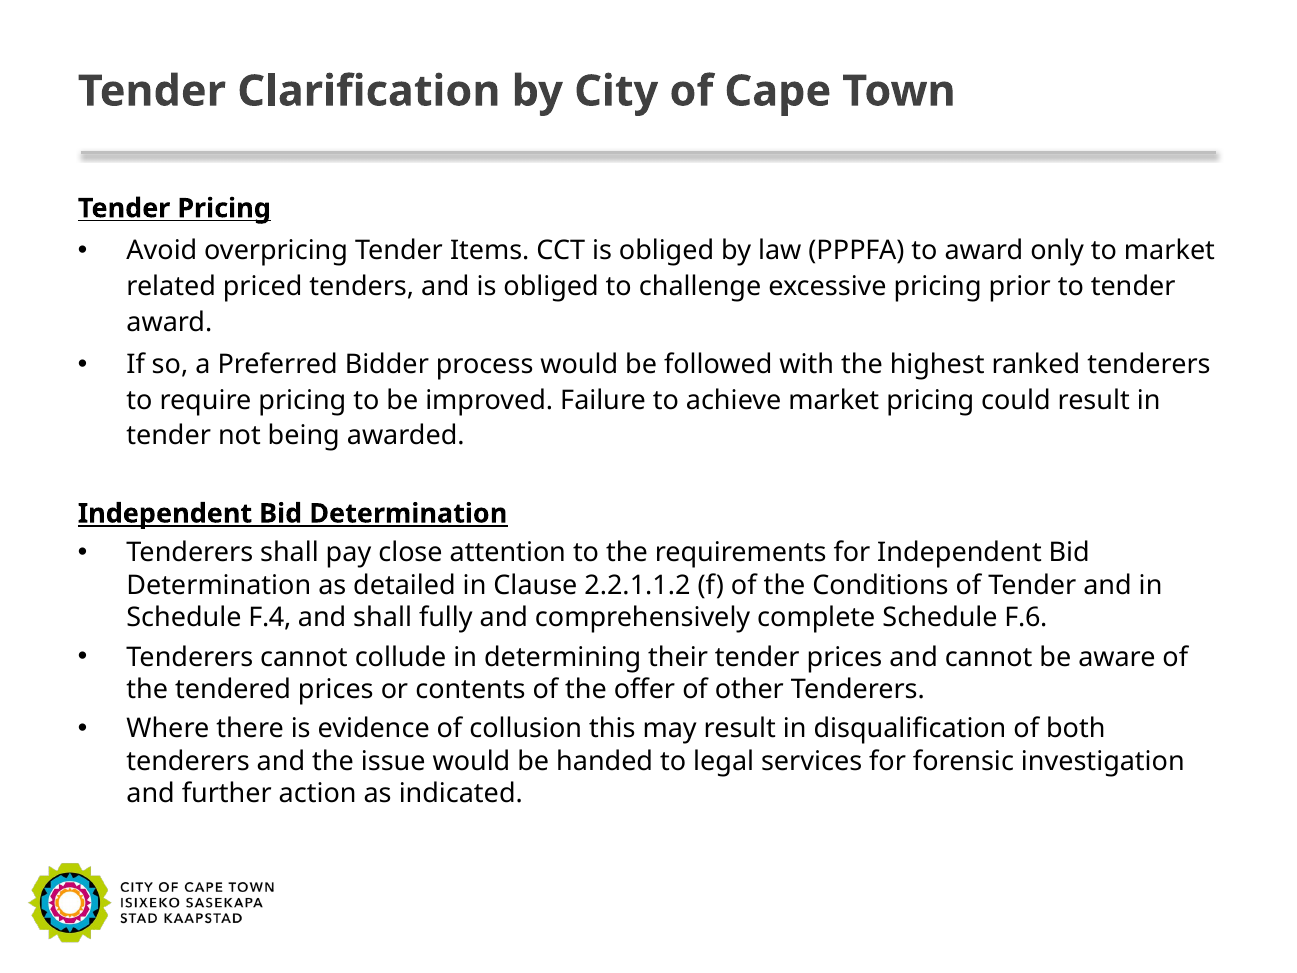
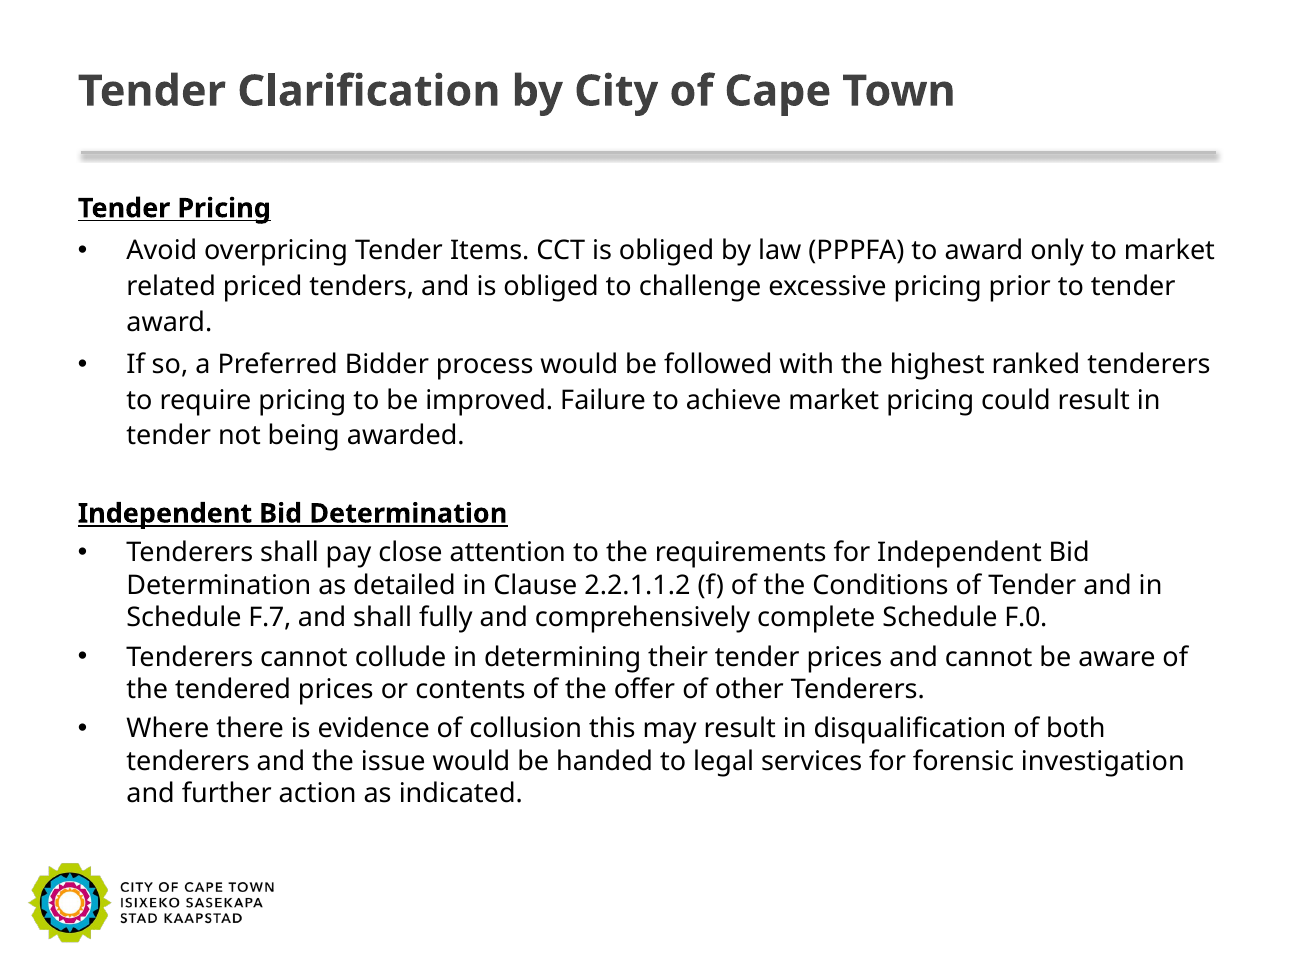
F.4: F.4 -> F.7
F.6: F.6 -> F.0
